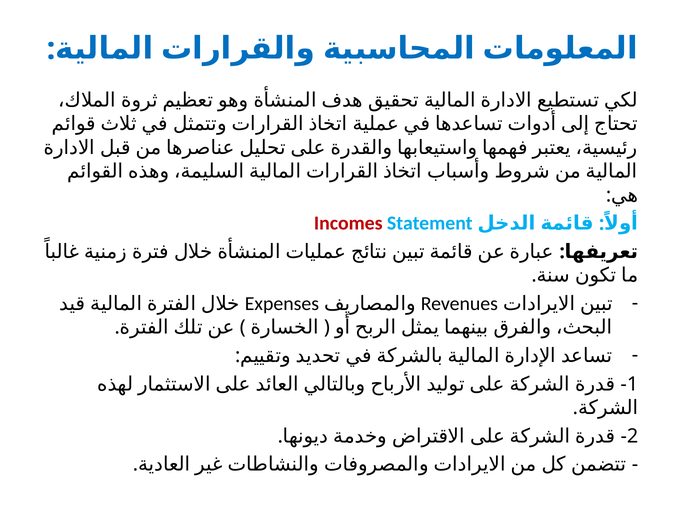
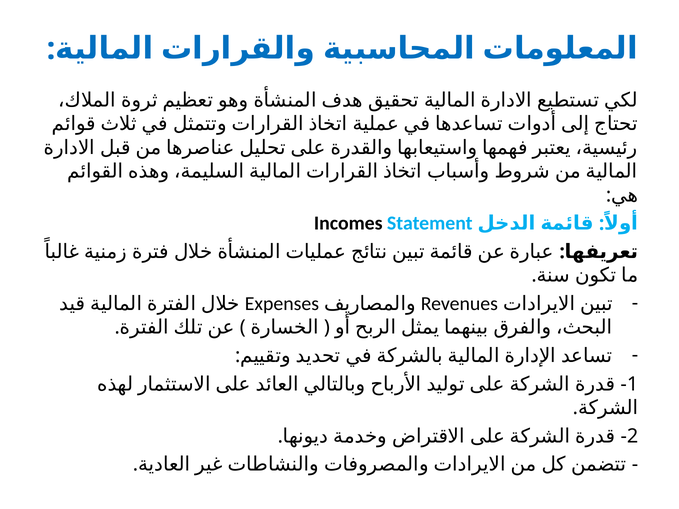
Incomes colour: red -> black
